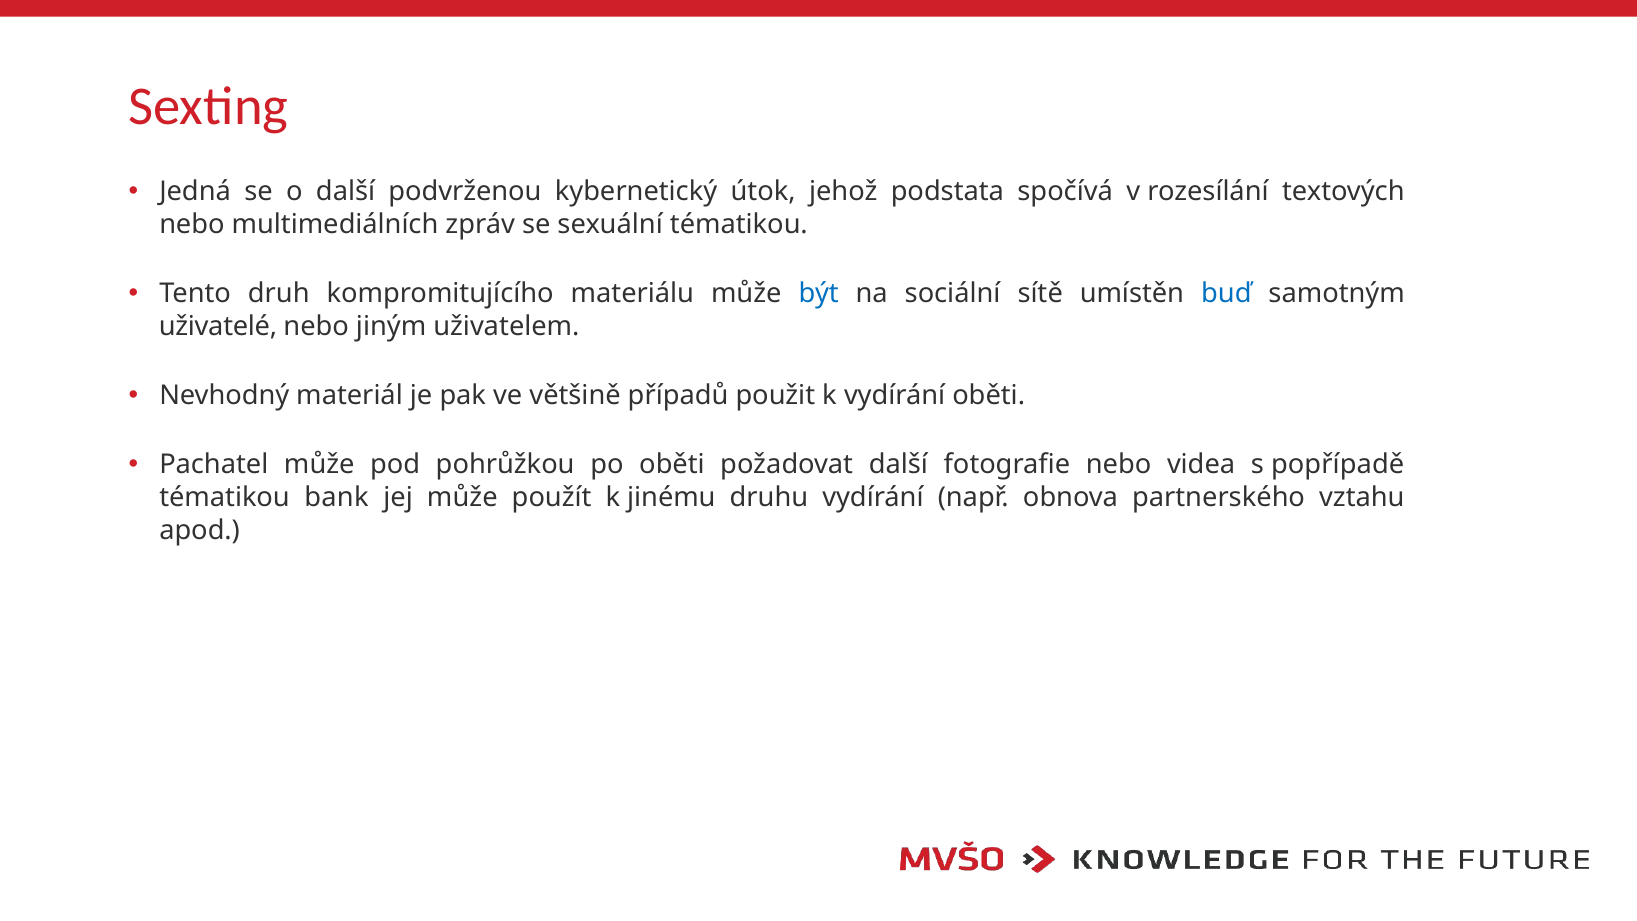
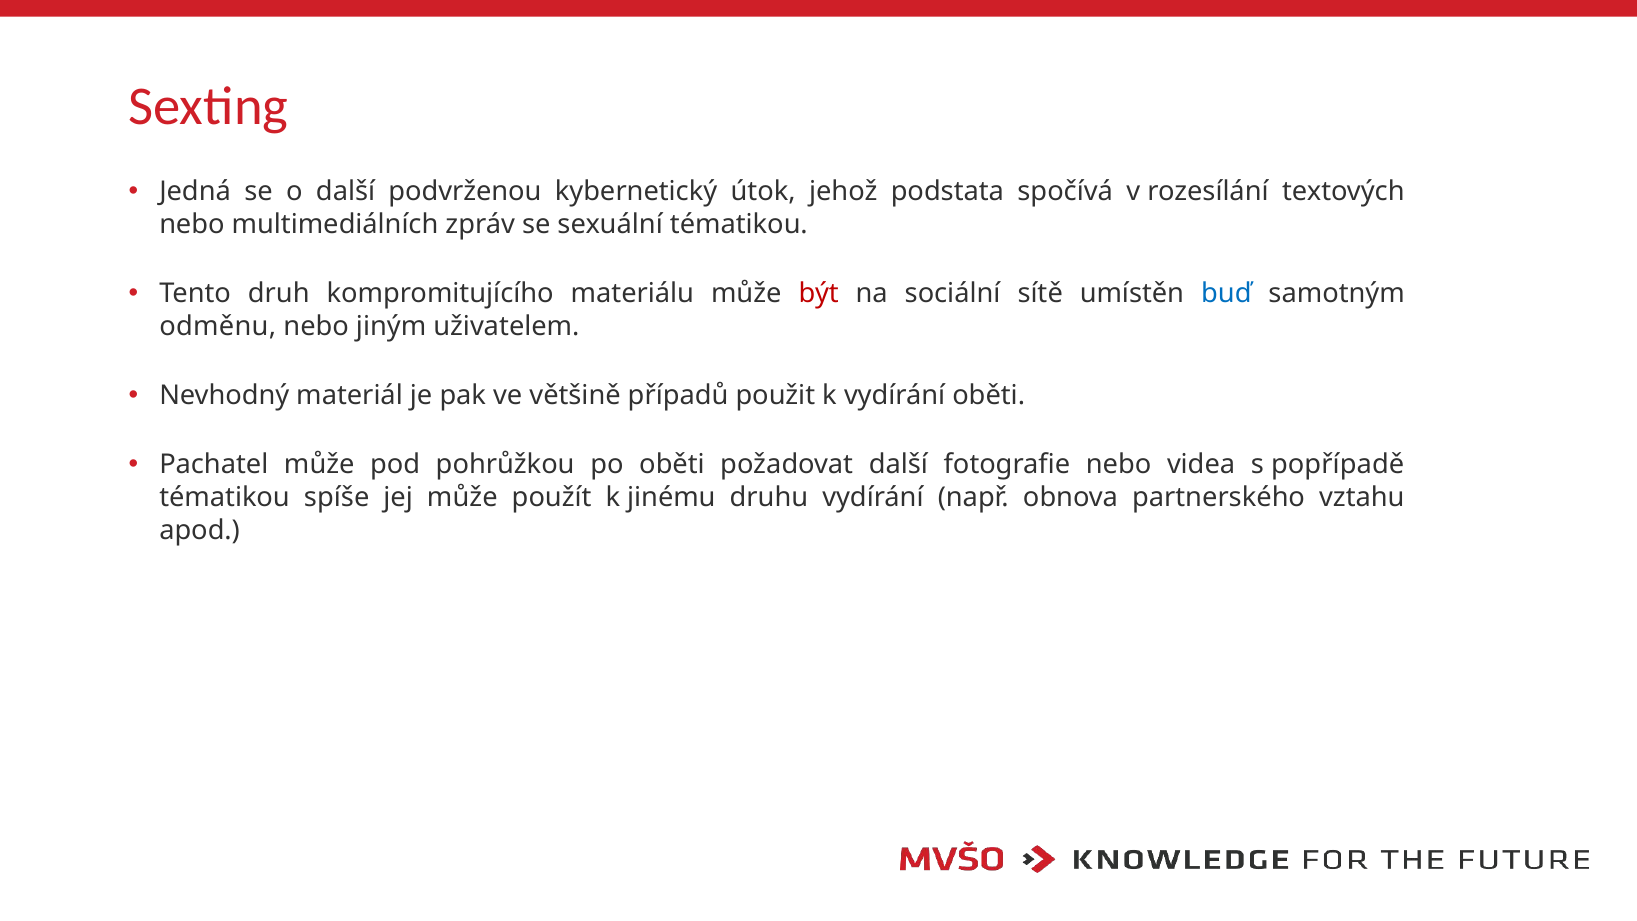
být colour: blue -> red
uživatelé: uživatelé -> odměnu
bank: bank -> spíše
